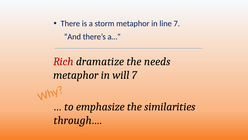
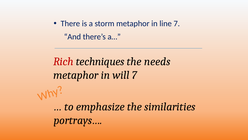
dramatize: dramatize -> techniques
through…: through… -> portrays…
